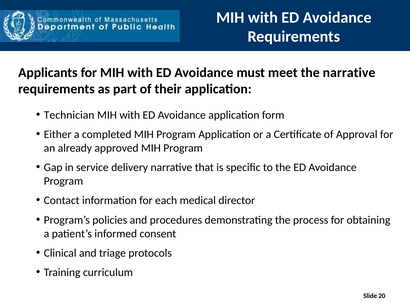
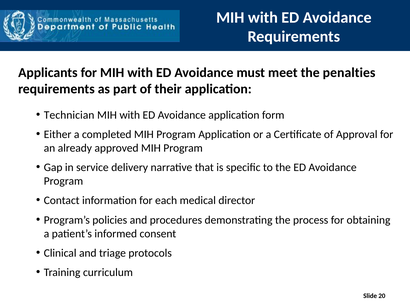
the narrative: narrative -> penalties
